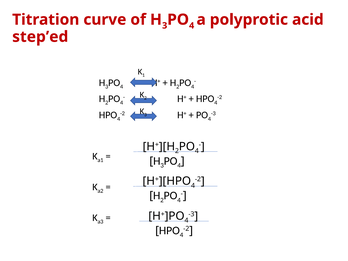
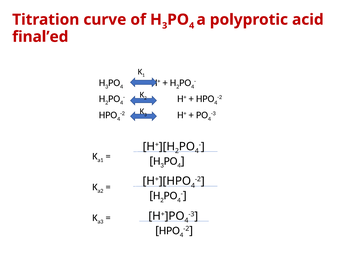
step’ed: step’ed -> final’ed
